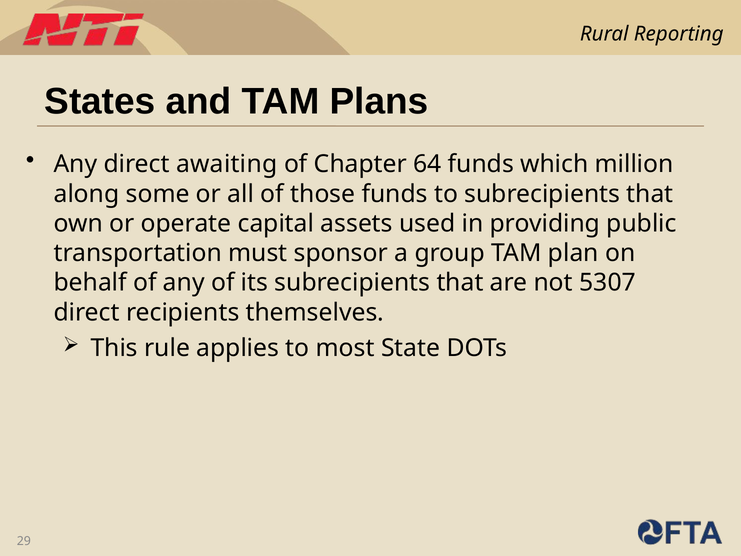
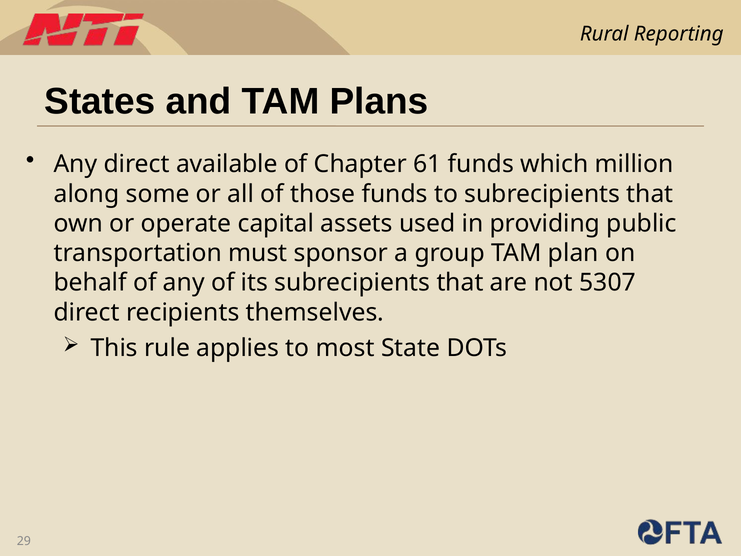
awaiting: awaiting -> available
64: 64 -> 61
